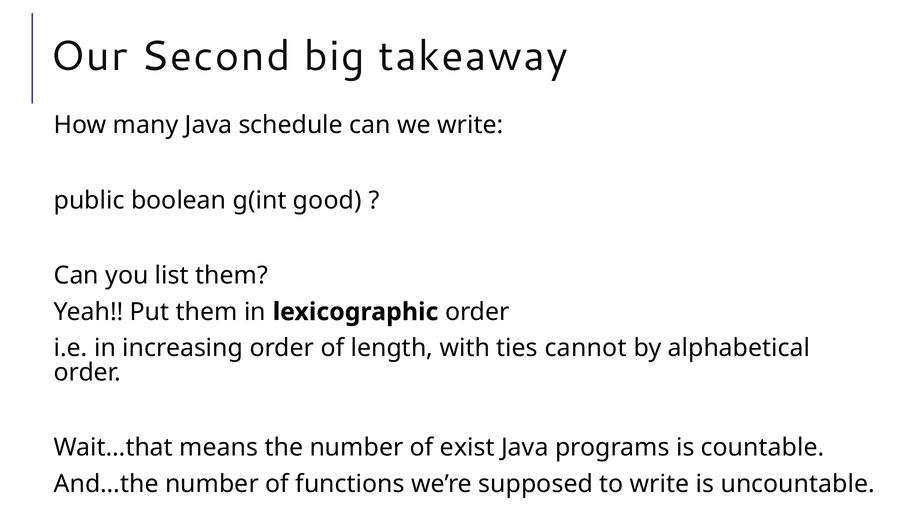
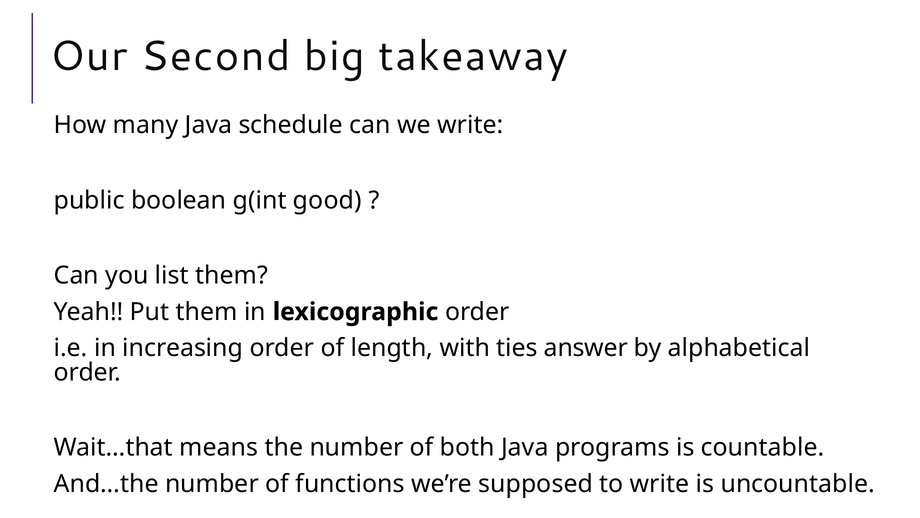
cannot: cannot -> answer
exist: exist -> both
